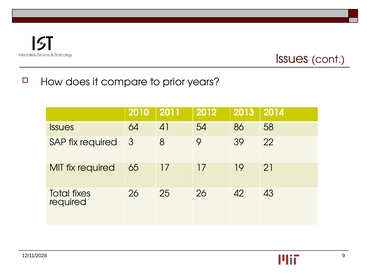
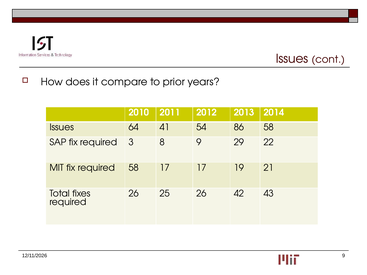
39: 39 -> 29
required 65: 65 -> 58
